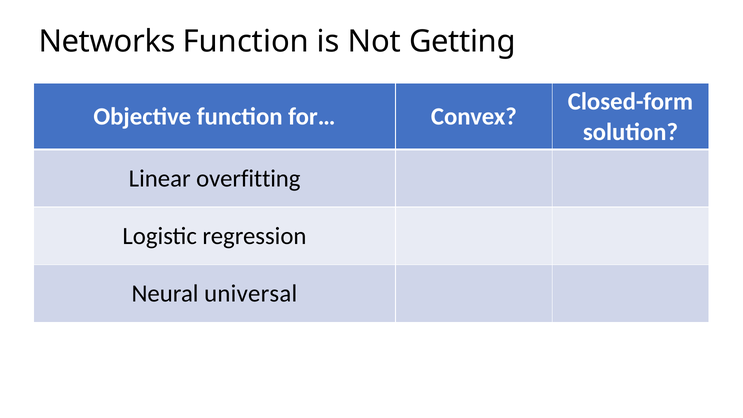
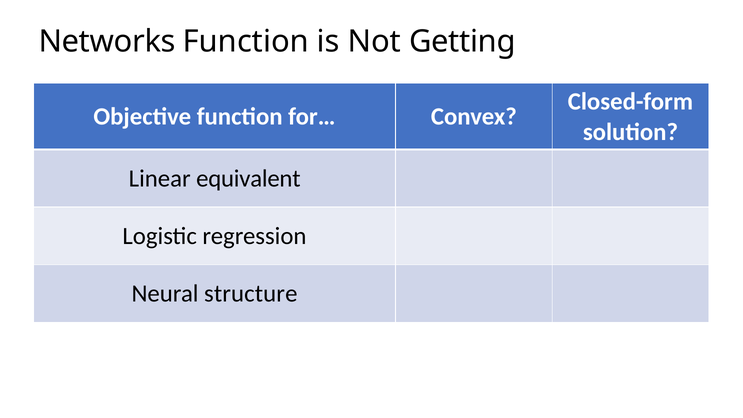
overfitting: overfitting -> equivalent
universal: universal -> structure
